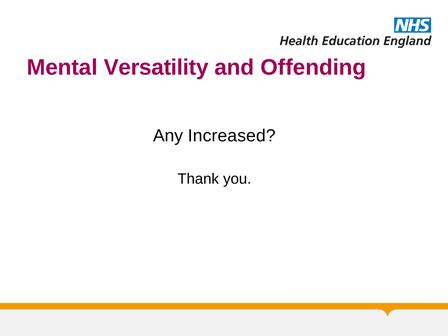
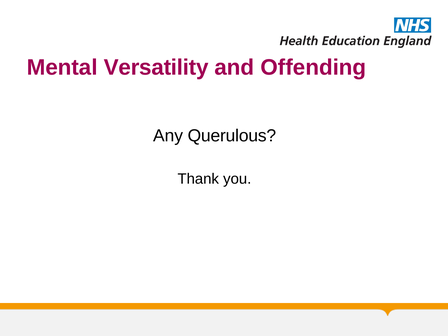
Increased: Increased -> Querulous
